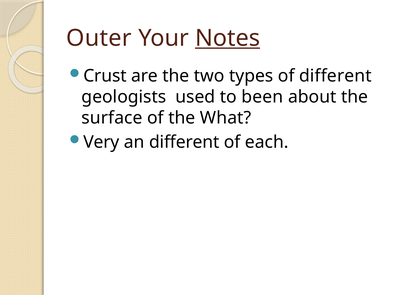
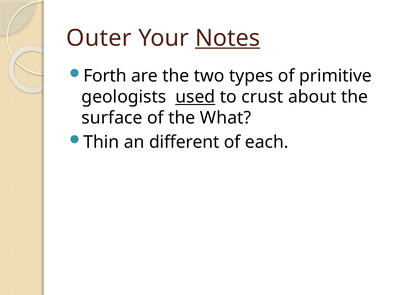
Crust: Crust -> Forth
of different: different -> primitive
used underline: none -> present
been: been -> crust
Very: Very -> Thin
